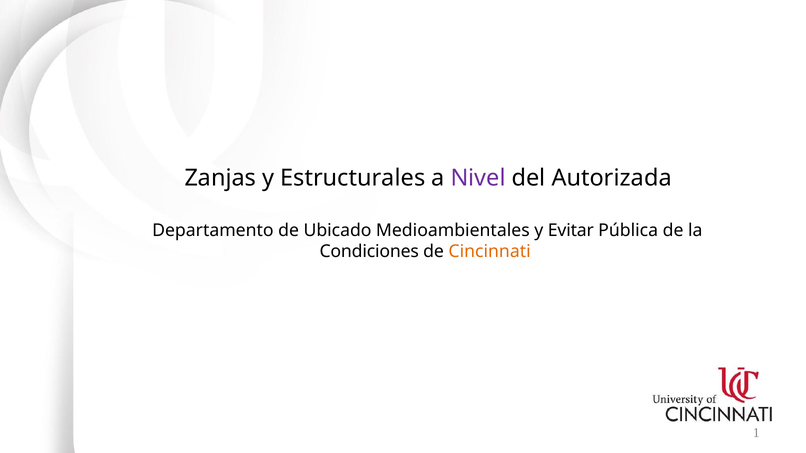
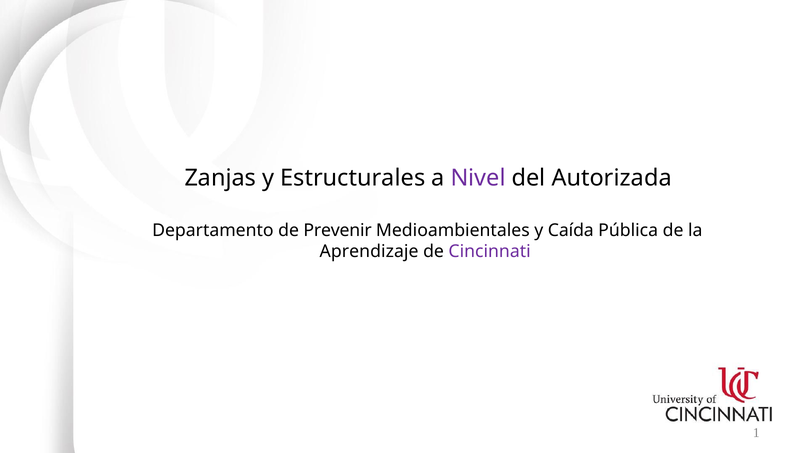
Ubicado: Ubicado -> Prevenir
Evitar: Evitar -> Caída
Condiciones: Condiciones -> Aprendizaje
Cincinnati colour: orange -> purple
